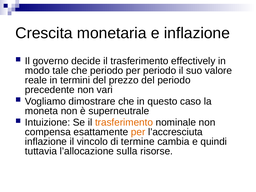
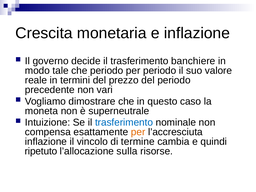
effectively: effectively -> banchiere
trasferimento at (124, 122) colour: orange -> blue
tuttavia: tuttavia -> ripetuto
